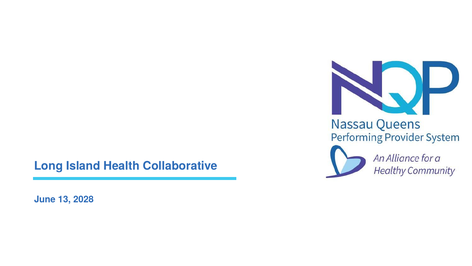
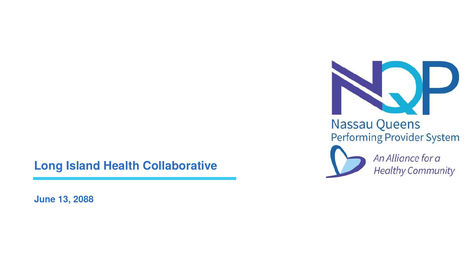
2028: 2028 -> 2088
